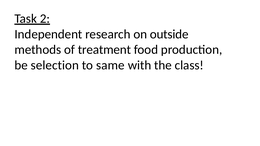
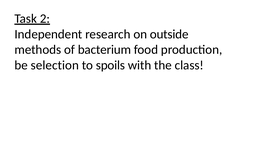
treatment: treatment -> bacterium
same: same -> spoils
